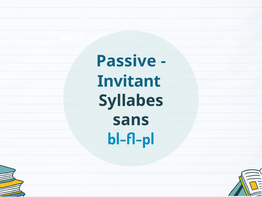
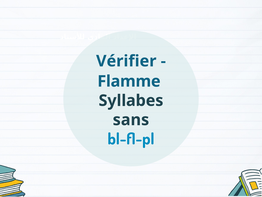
Passive: Passive -> Vérifier
Invitant: Invitant -> Flamme
